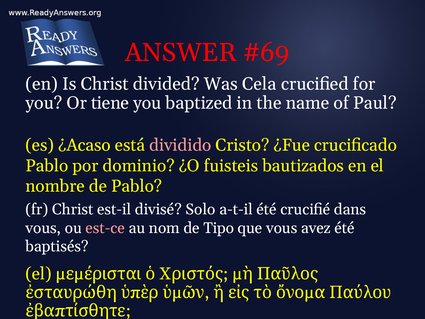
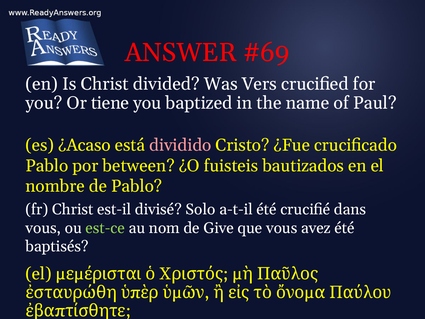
Cela: Cela -> Vers
dominio: dominio -> between
est-ce colour: pink -> light green
Tipo: Tipo -> Give
